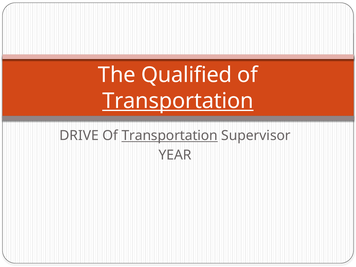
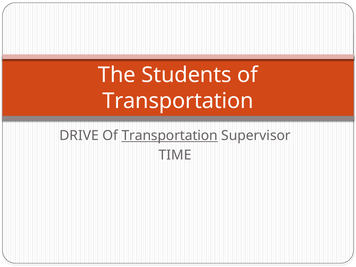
Qualified: Qualified -> Students
Transportation at (178, 101) underline: present -> none
YEAR: YEAR -> TIME
